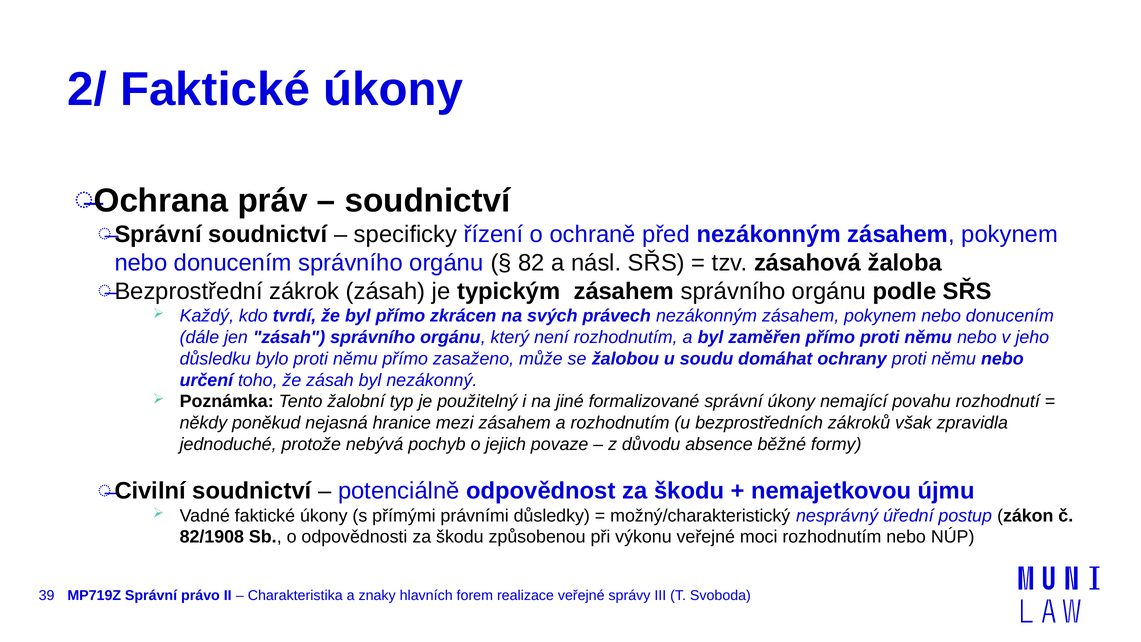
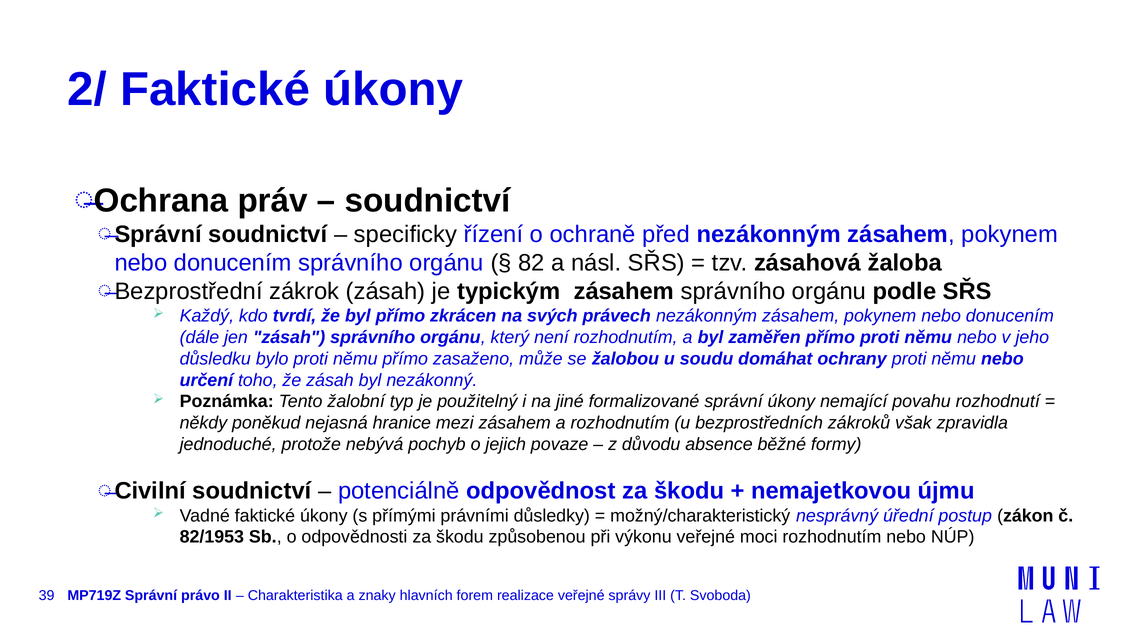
82/1908: 82/1908 -> 82/1953
